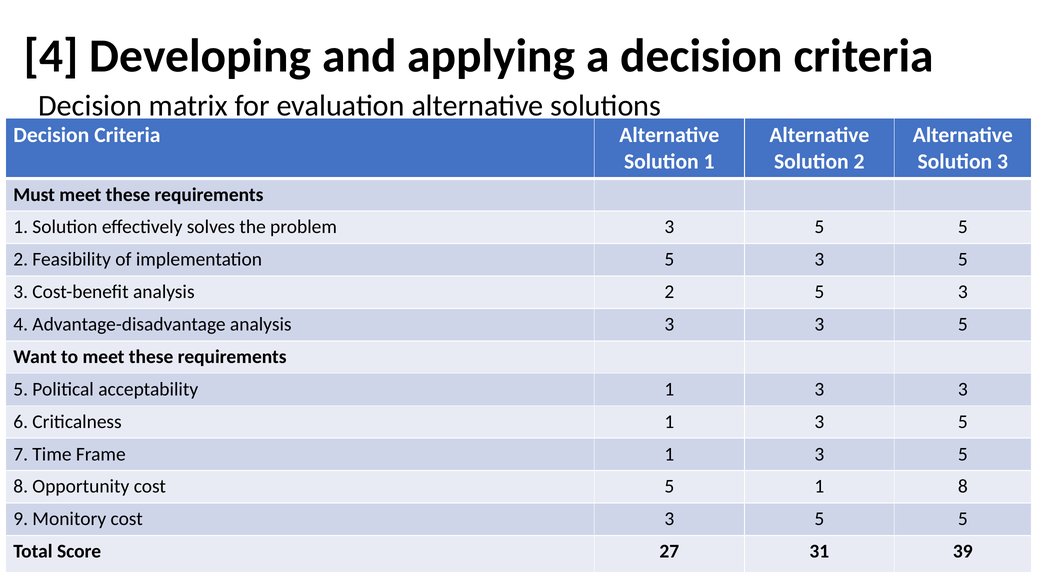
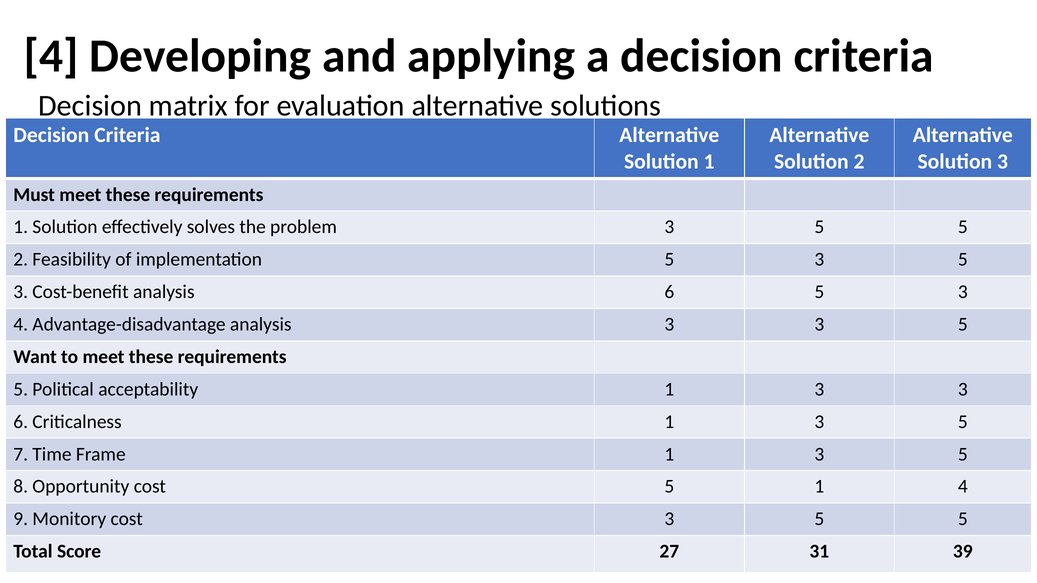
analysis 2: 2 -> 6
1 8: 8 -> 4
